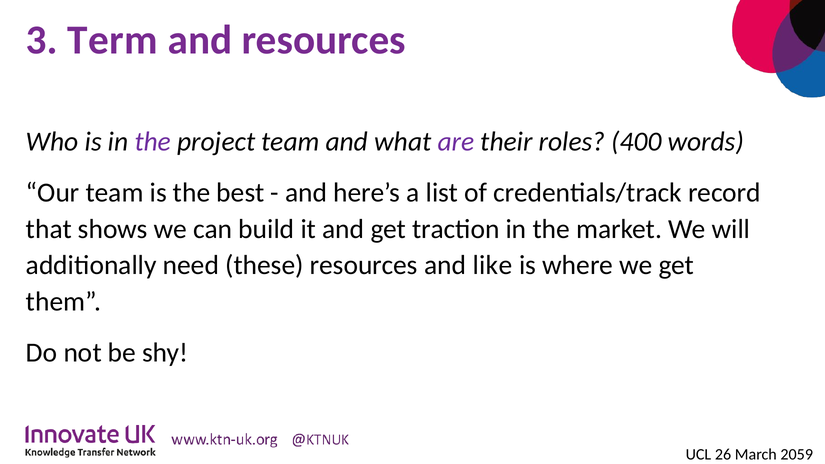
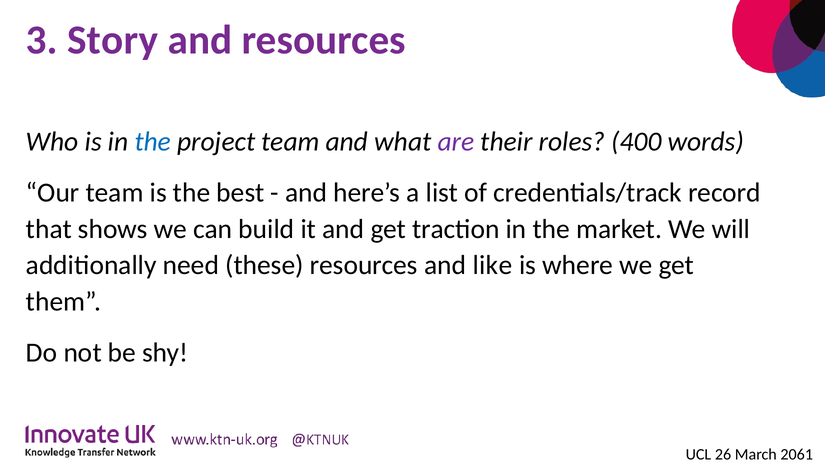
Term: Term -> Story
the at (153, 142) colour: purple -> blue
2059: 2059 -> 2061
